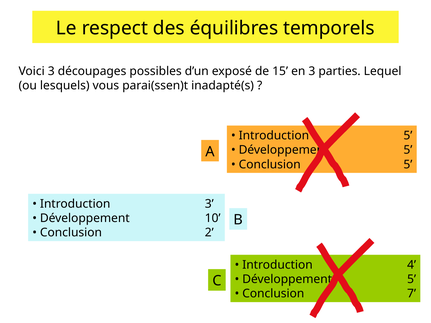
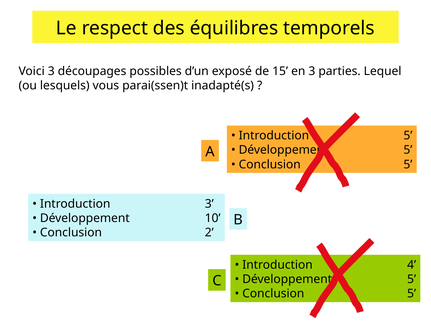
7 at (412, 294): 7 -> 5
